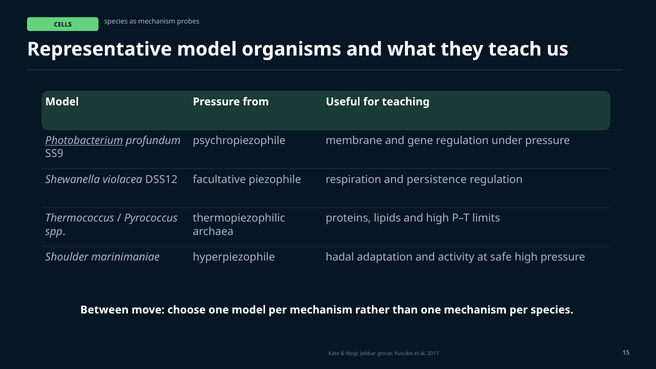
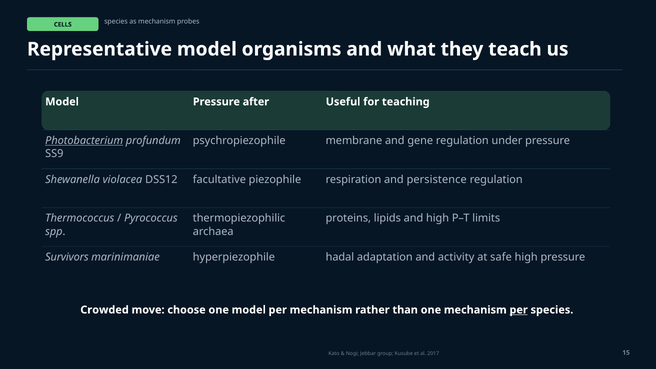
from: from -> after
Shoulder: Shoulder -> Survivors
Between: Between -> Crowded
per at (519, 310) underline: none -> present
